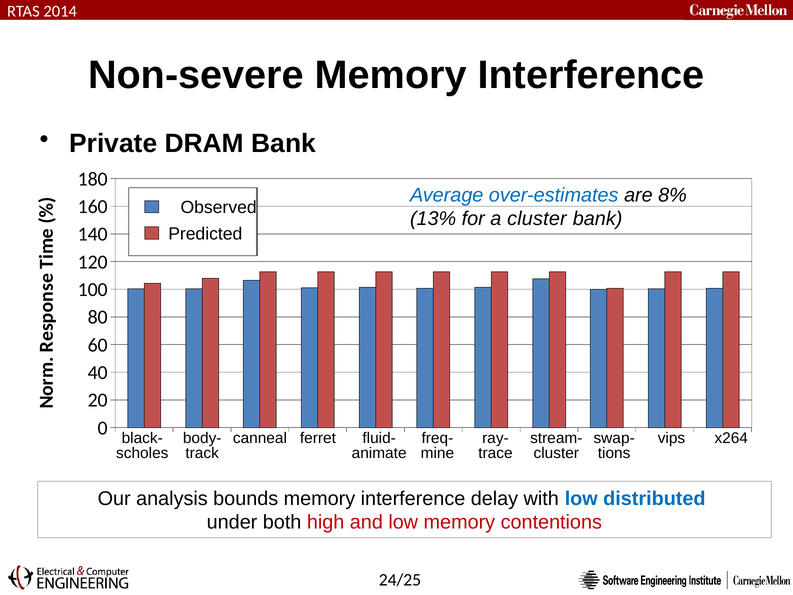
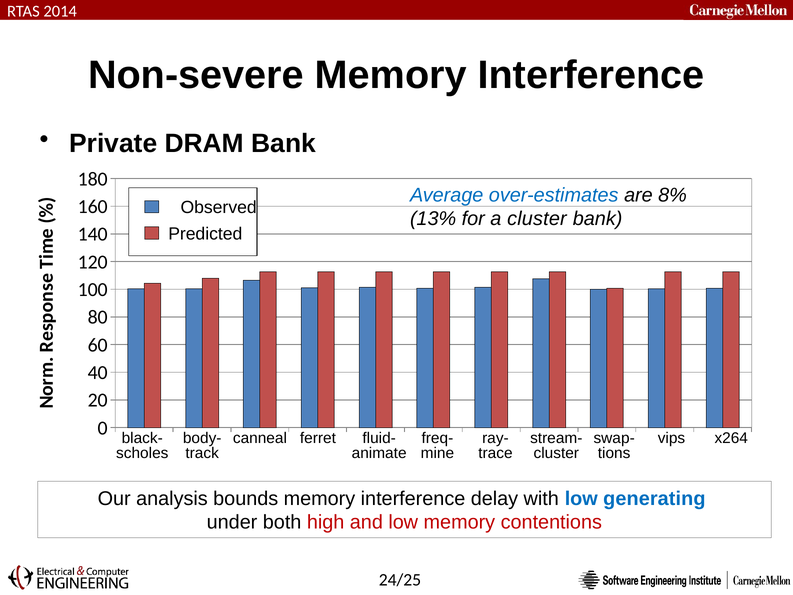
distributed: distributed -> generating
